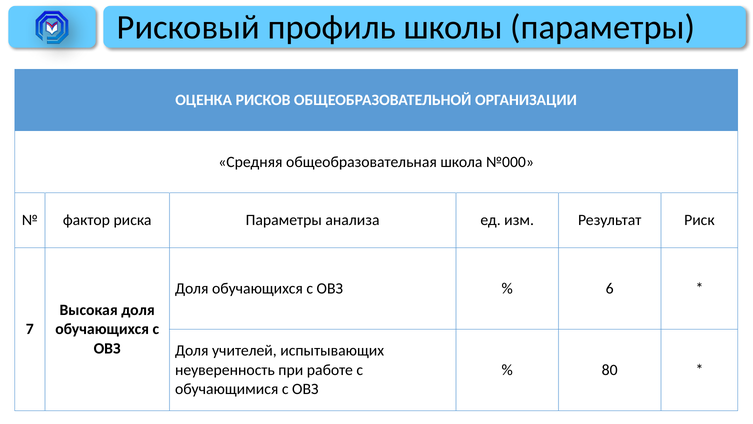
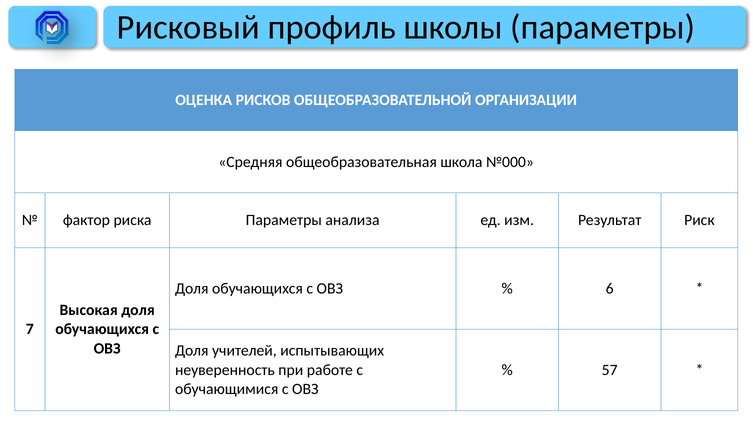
80: 80 -> 57
